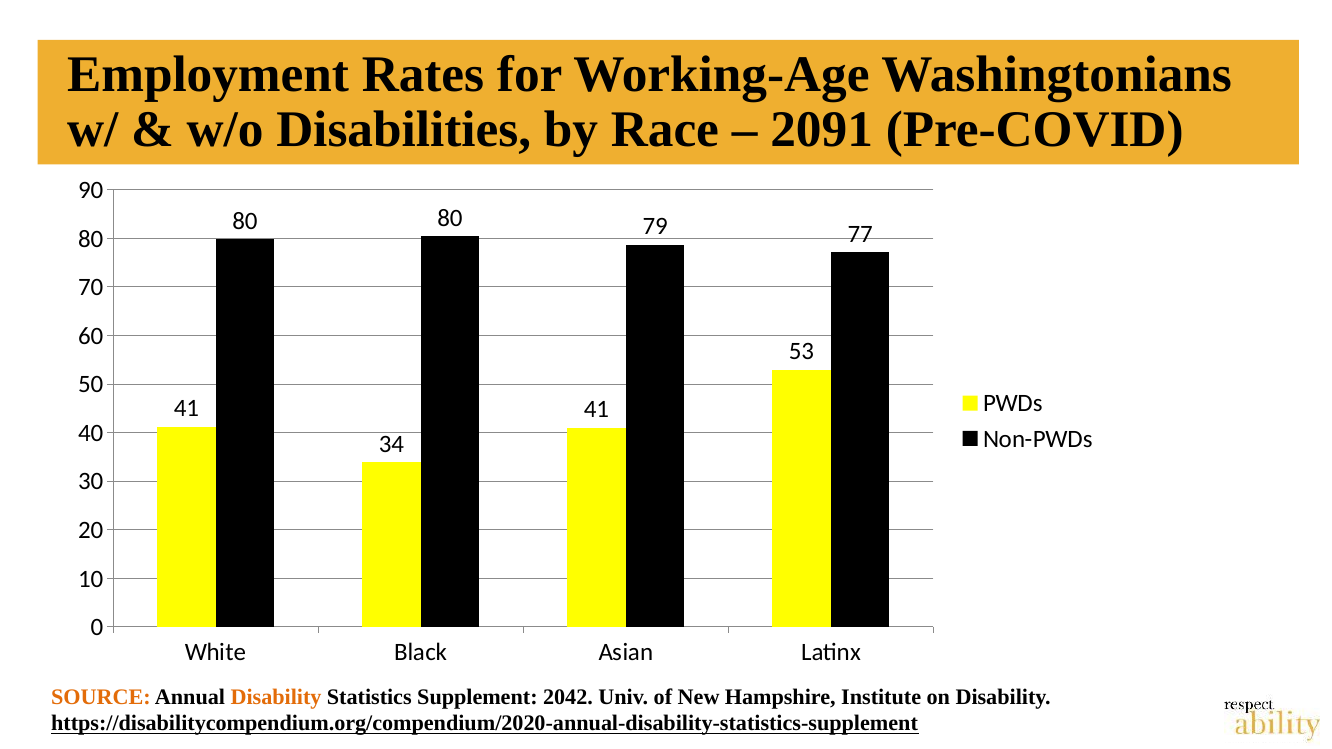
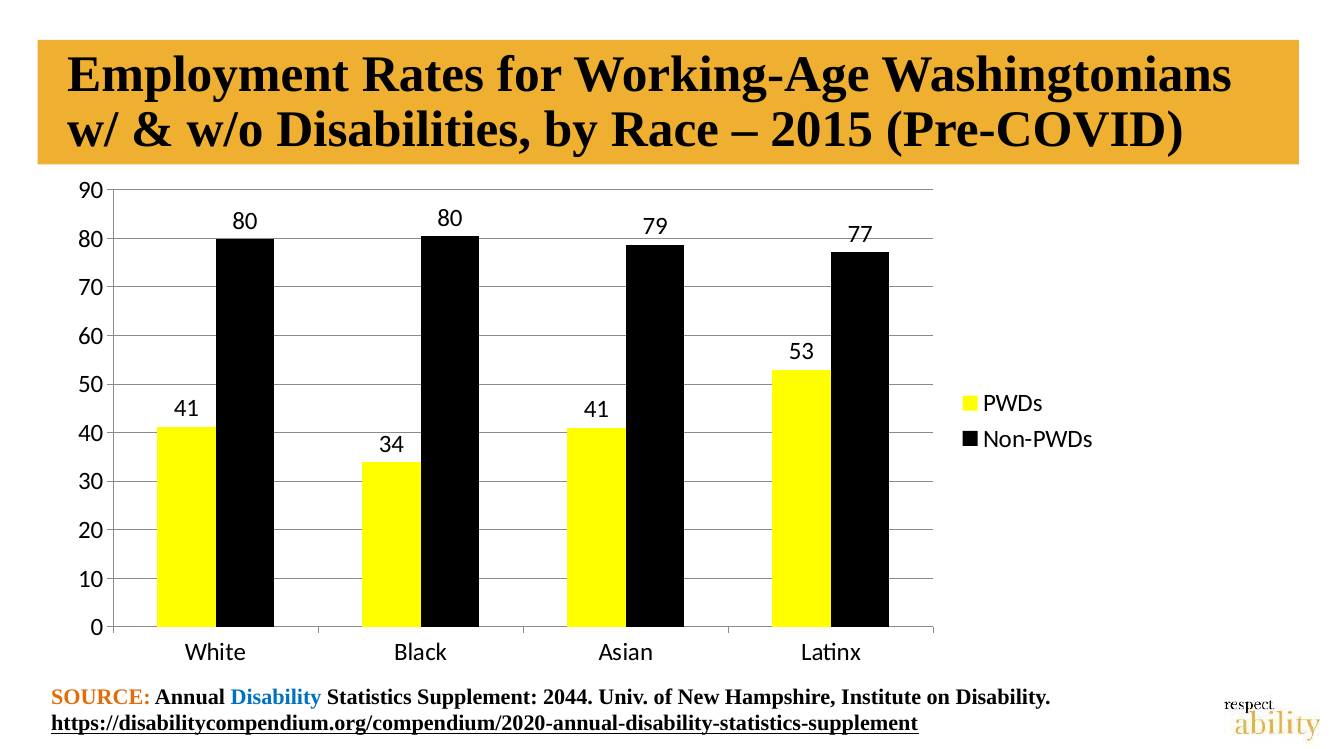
2091: 2091 -> 2015
Disability at (276, 697) colour: orange -> blue
2042: 2042 -> 2044
